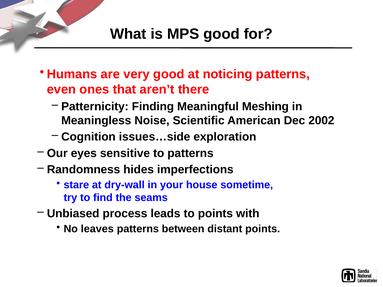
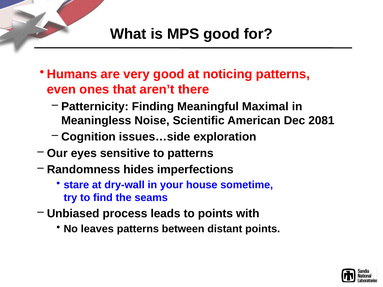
Meshing: Meshing -> Maximal
2002: 2002 -> 2081
